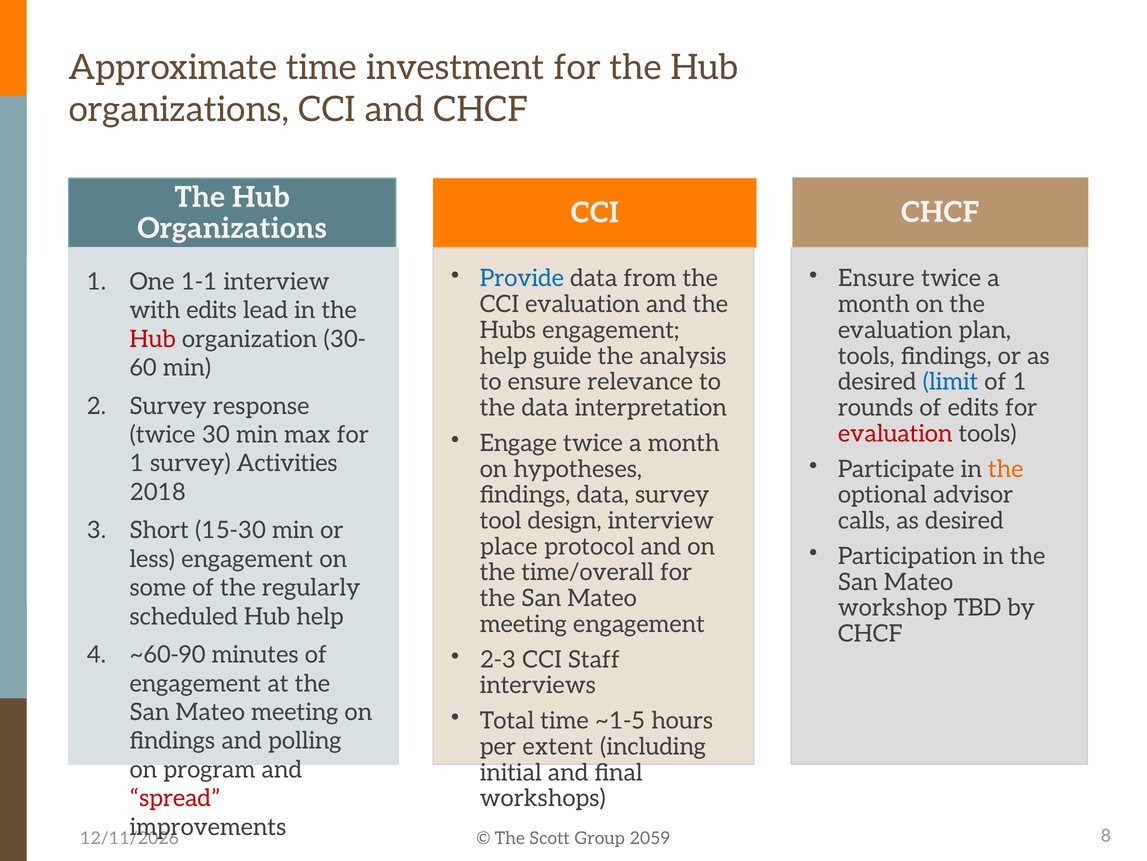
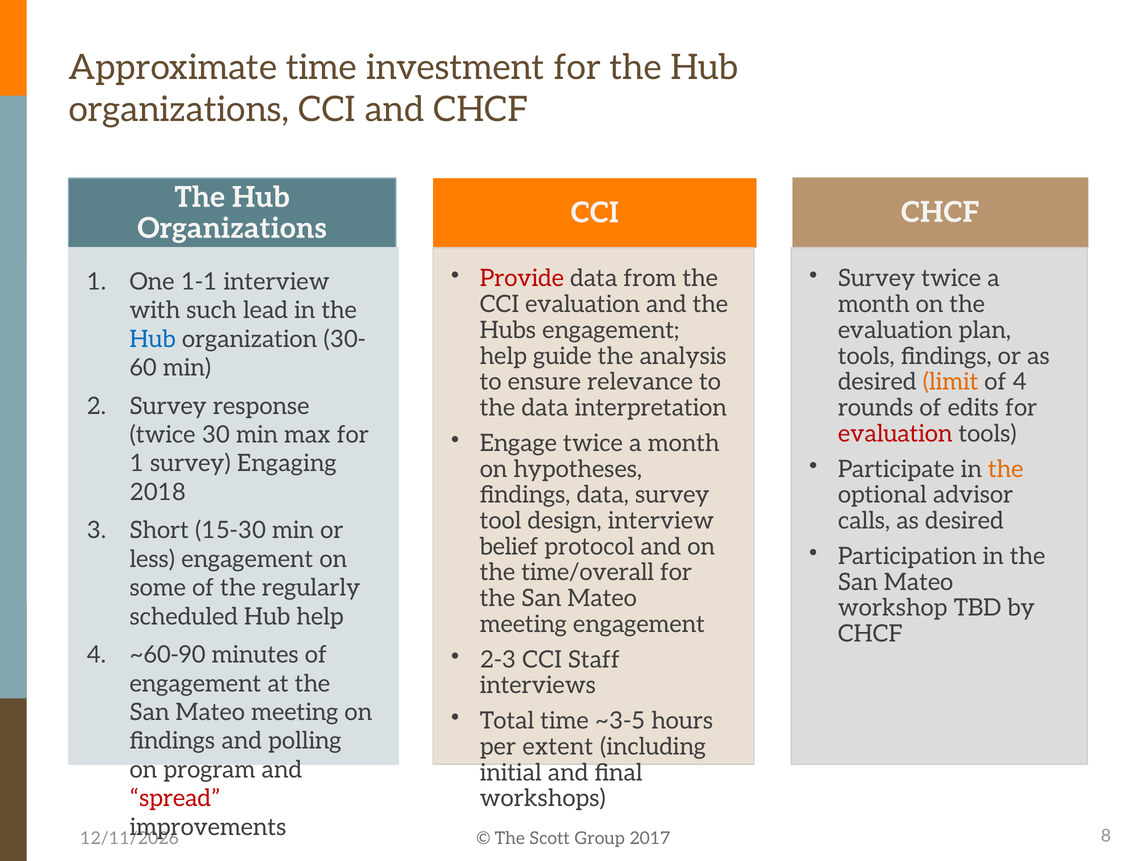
Provide colour: blue -> red
Ensure at (876, 278): Ensure -> Survey
with edits: edits -> such
Hub at (153, 339) colour: red -> blue
limit colour: blue -> orange
of 1: 1 -> 4
Activities: Activities -> Engaging
place: place -> belief
~1-5: ~1-5 -> ~3-5
2059: 2059 -> 2017
